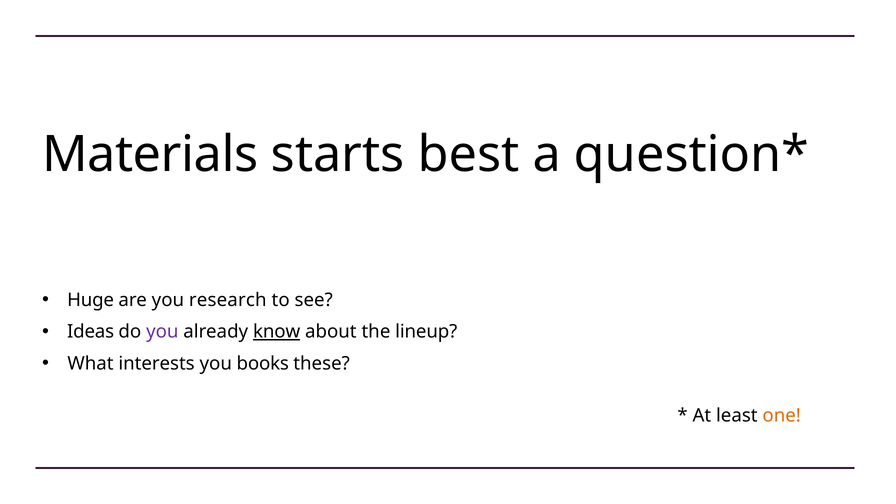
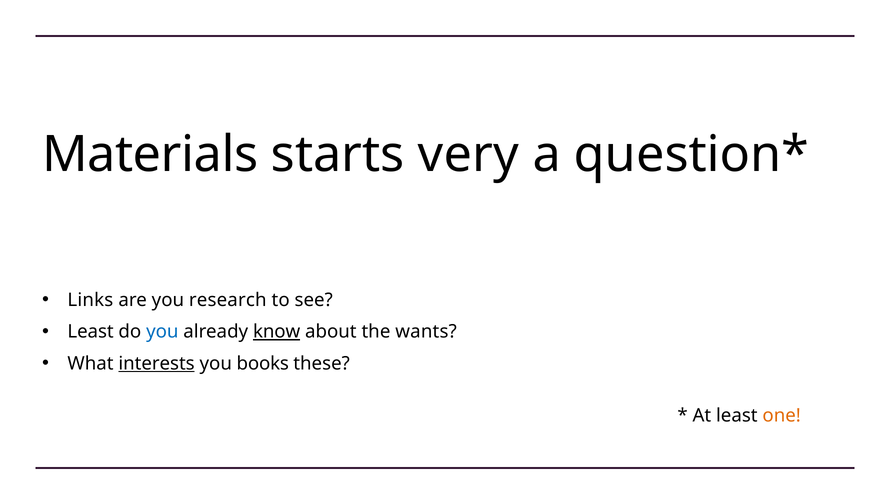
best: best -> very
Huge: Huge -> Links
Ideas at (91, 332): Ideas -> Least
you at (162, 332) colour: purple -> blue
lineup: lineup -> wants
interests underline: none -> present
